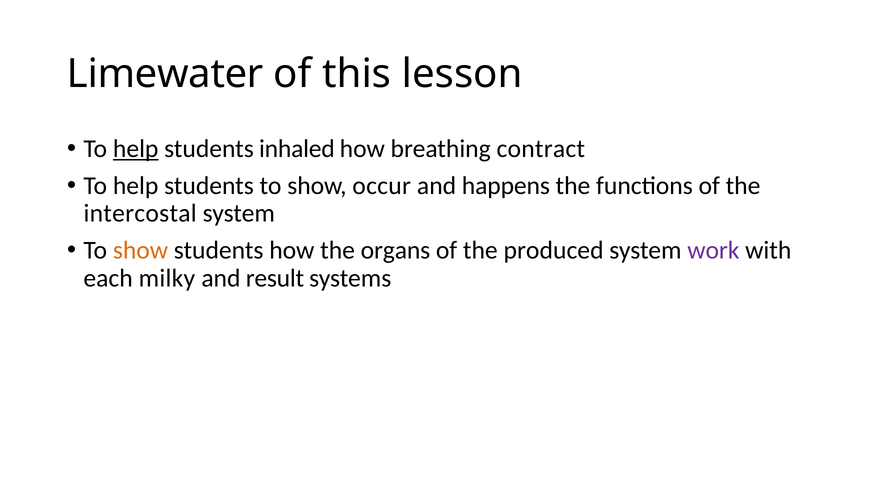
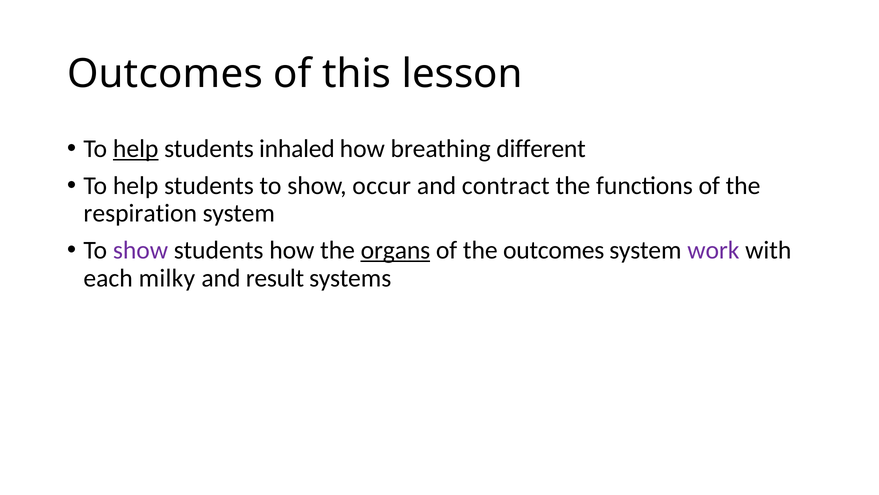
Limewater at (165, 74): Limewater -> Outcomes
contract: contract -> different
happens: happens -> contract
intercostal: intercostal -> respiration
show at (141, 250) colour: orange -> purple
organs underline: none -> present
the produced: produced -> outcomes
